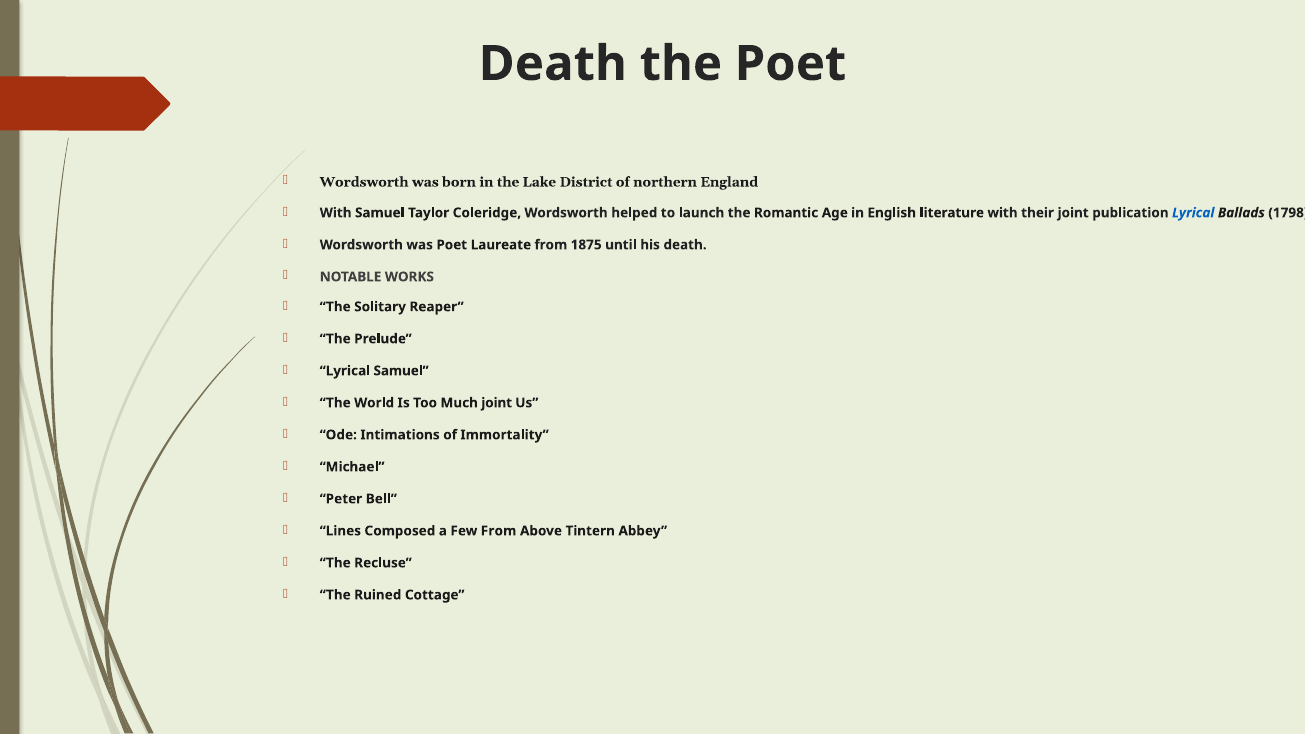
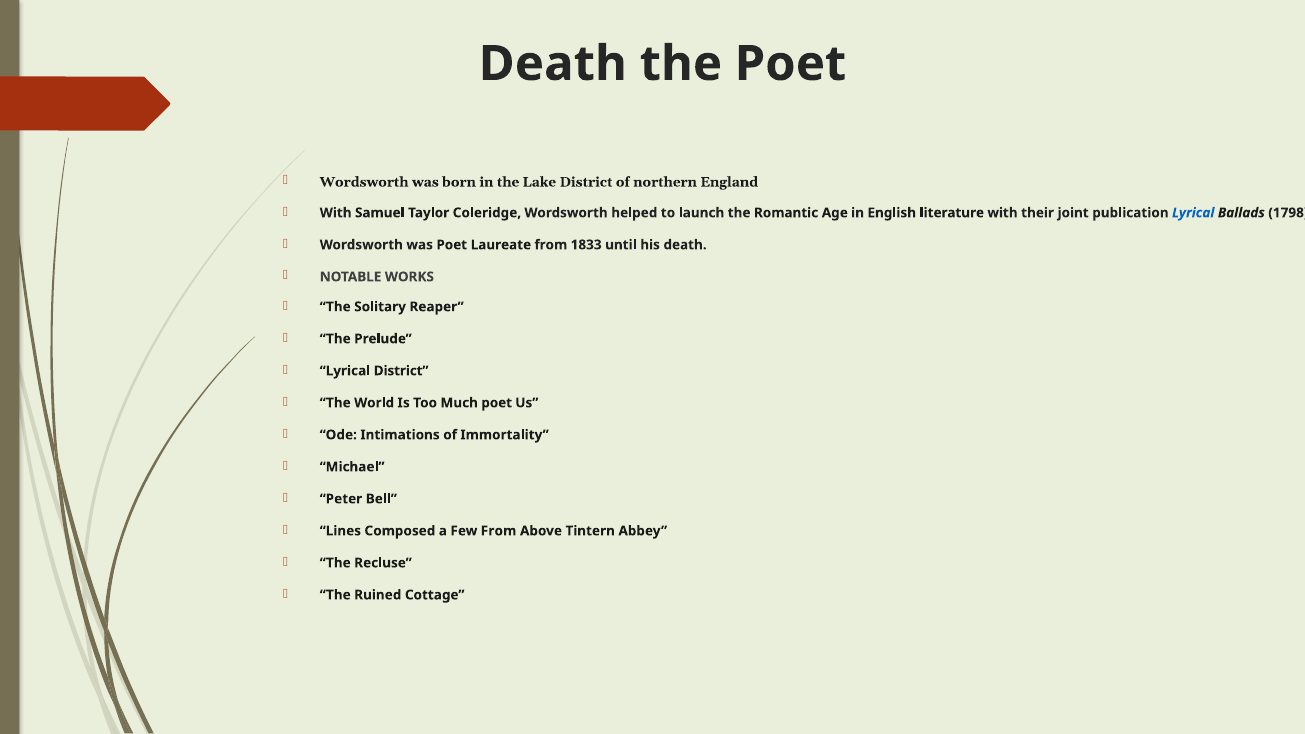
1875: 1875 -> 1833
Lyrical Samuel: Samuel -> District
Much joint: joint -> poet
